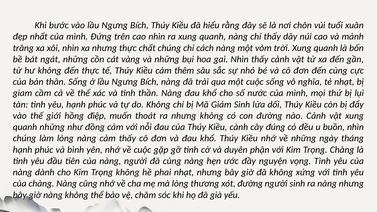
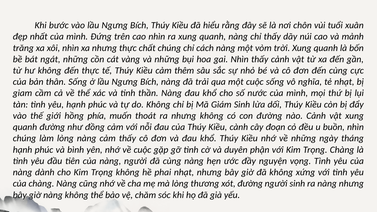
điệp: điệp -> phía
quanh những: những -> đường
đúng: đúng -> đoạn
